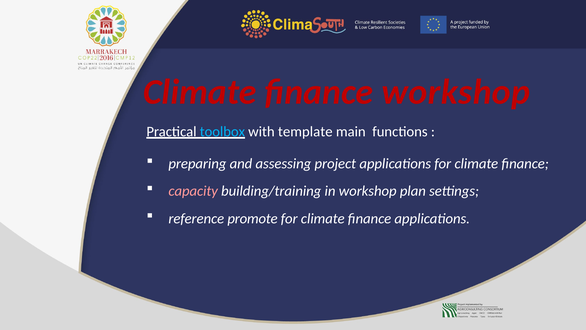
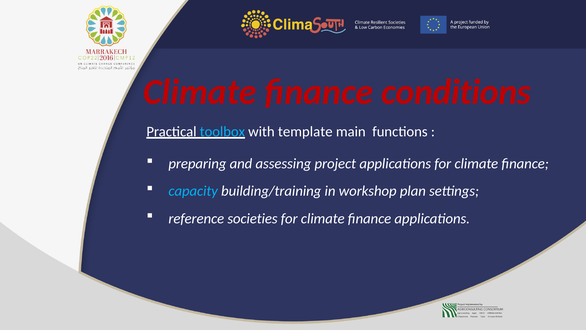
finance workshop: workshop -> conditions
capacity colour: pink -> light blue
promote: promote -> societies
